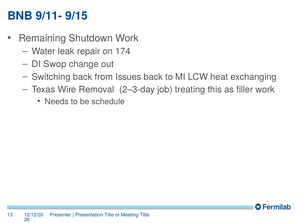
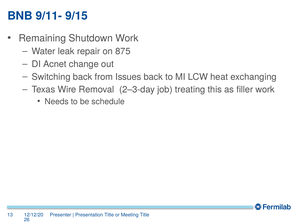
174: 174 -> 875
Swop: Swop -> Acnet
